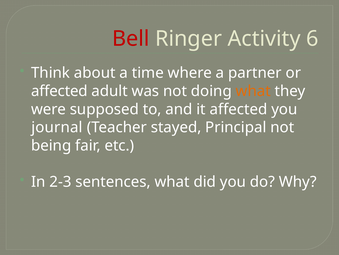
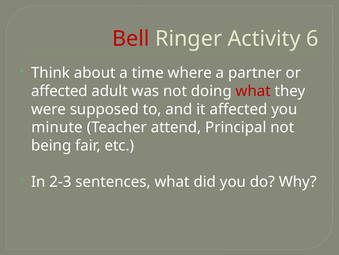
what at (253, 91) colour: orange -> red
journal: journal -> minute
stayed: stayed -> attend
